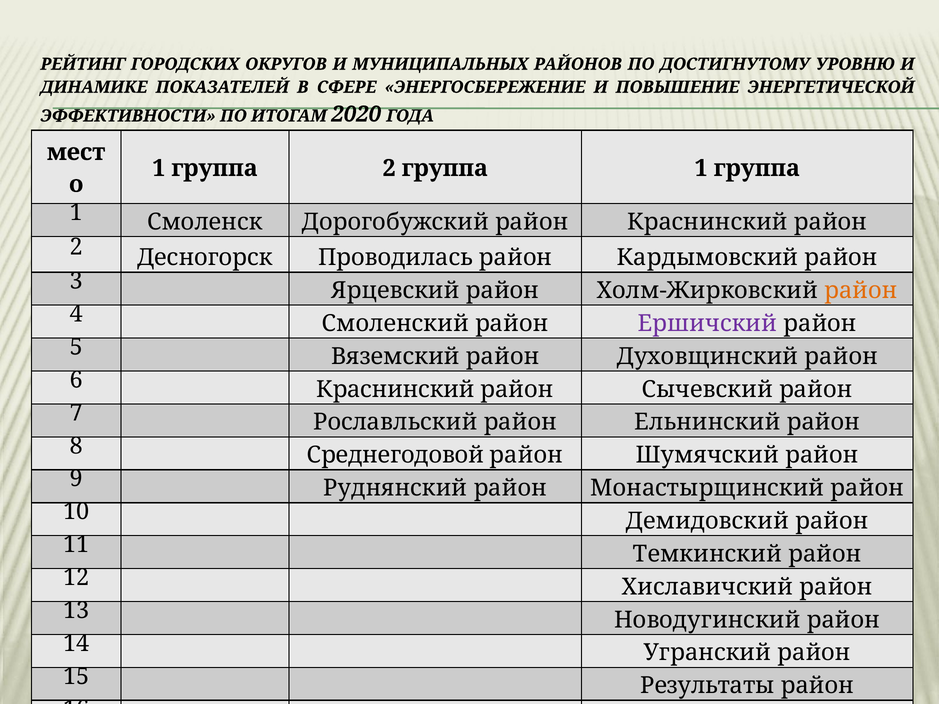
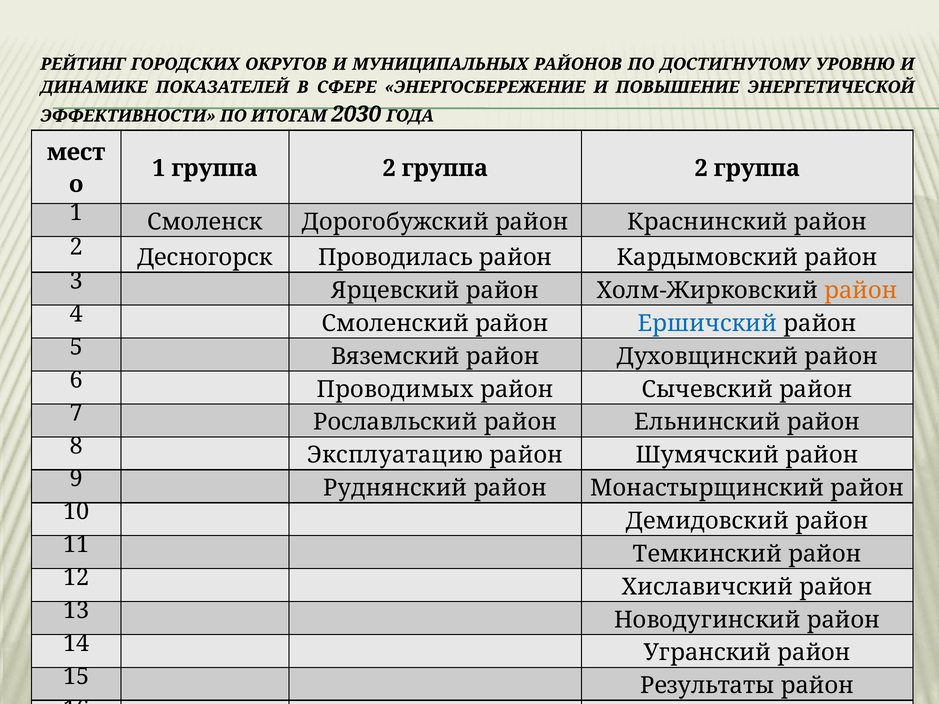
2020: 2020 -> 2030
2 группа 1: 1 -> 2
Ершичский colour: purple -> blue
6 Краснинский: Краснинский -> Проводимых
Среднегодовой: Среднегодовой -> Эксплуатацию
